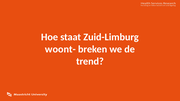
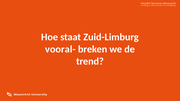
woont-: woont- -> vooral-
